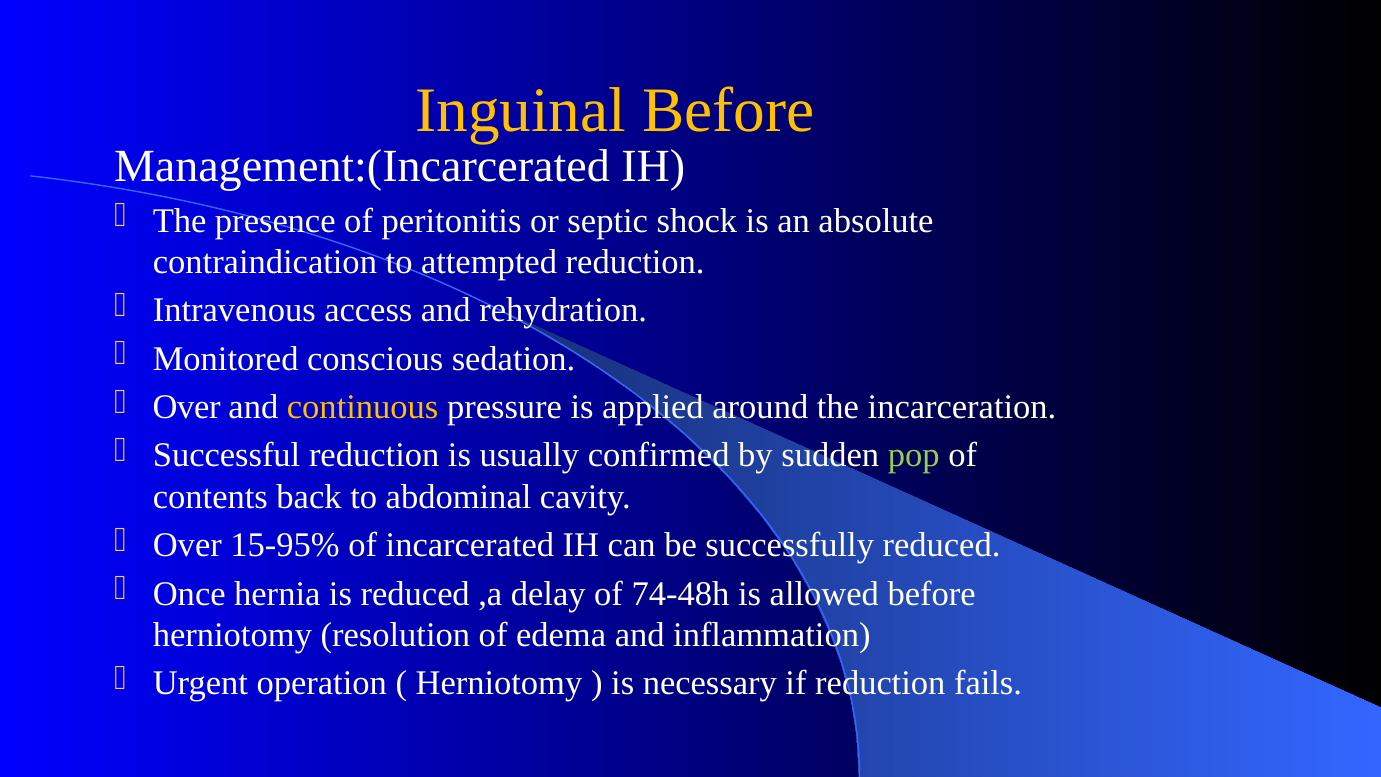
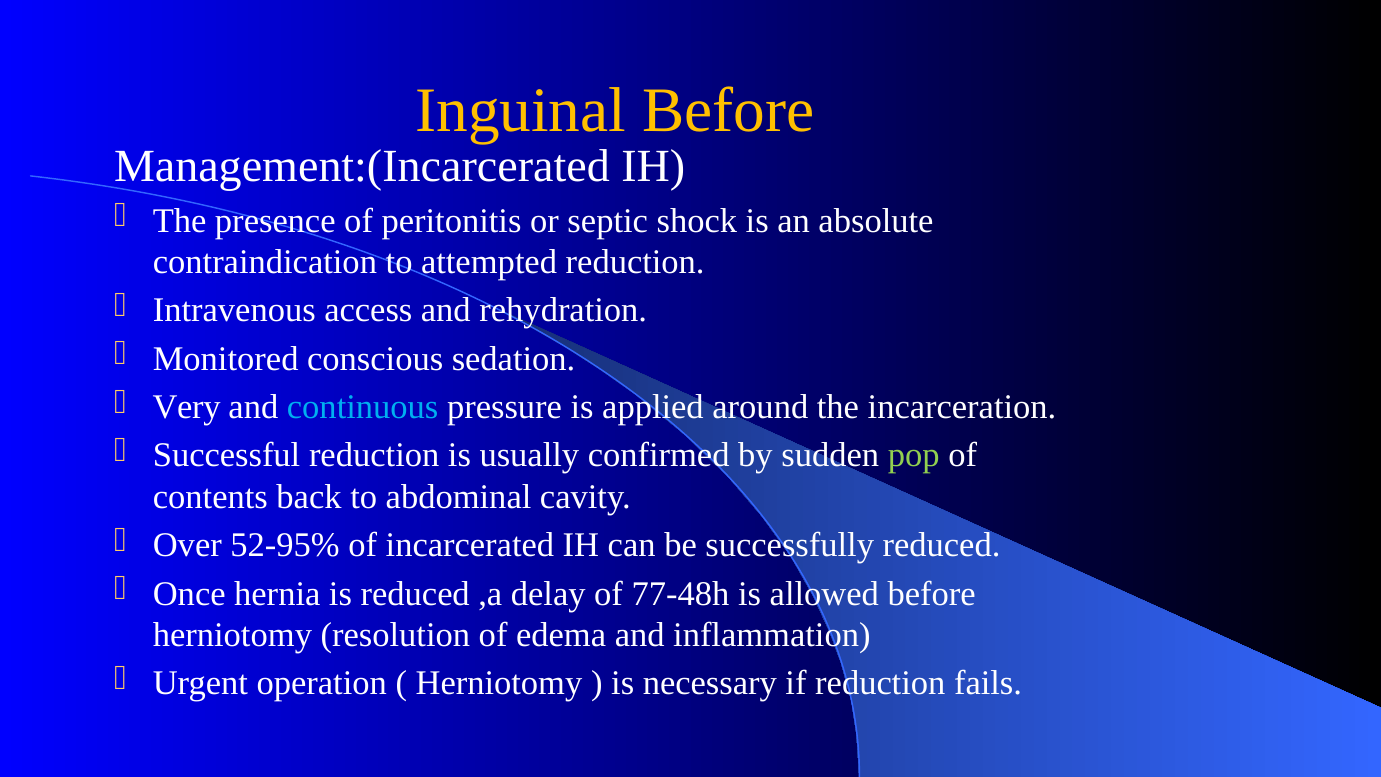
Over at (187, 407): Over -> Very
continuous colour: yellow -> light blue
15-95%: 15-95% -> 52-95%
74-48h: 74-48h -> 77-48h
